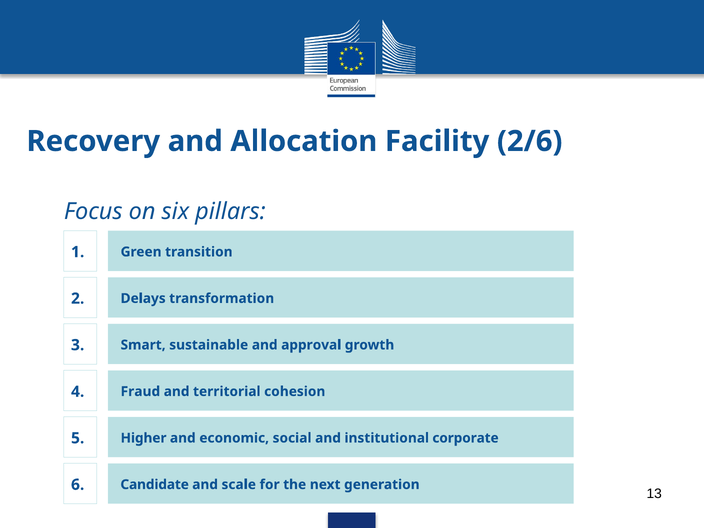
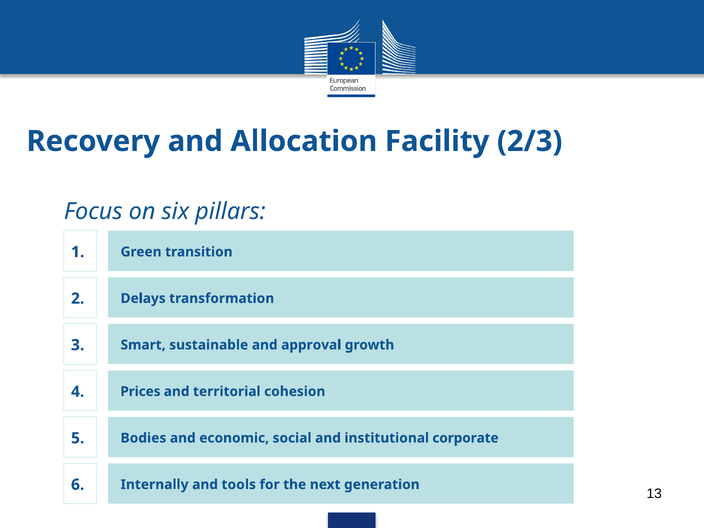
2/6: 2/6 -> 2/3
Fraud: Fraud -> Prices
Higher: Higher -> Bodies
Candidate: Candidate -> Internally
scale: scale -> tools
